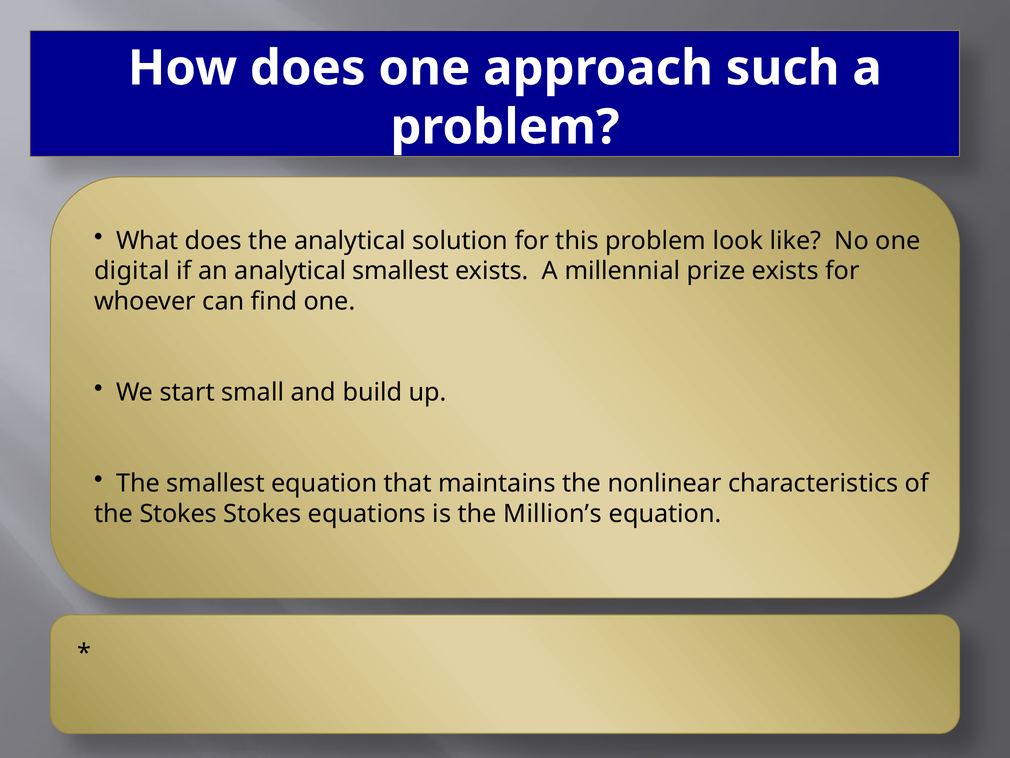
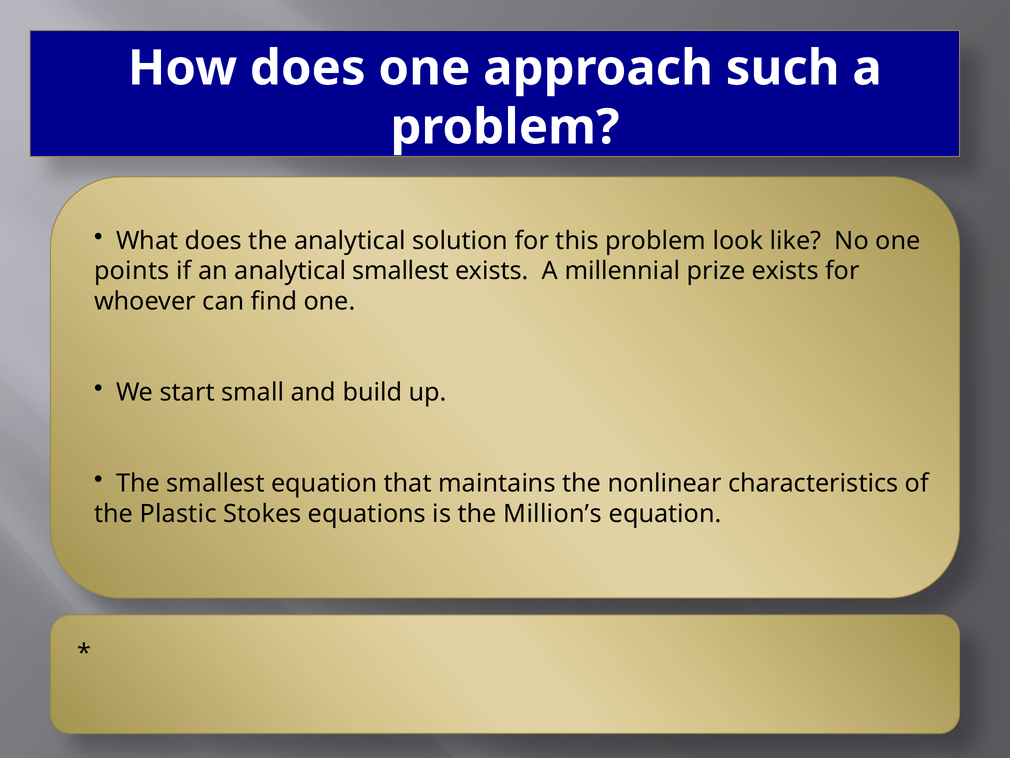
digital: digital -> points
the Stokes: Stokes -> Plastic
